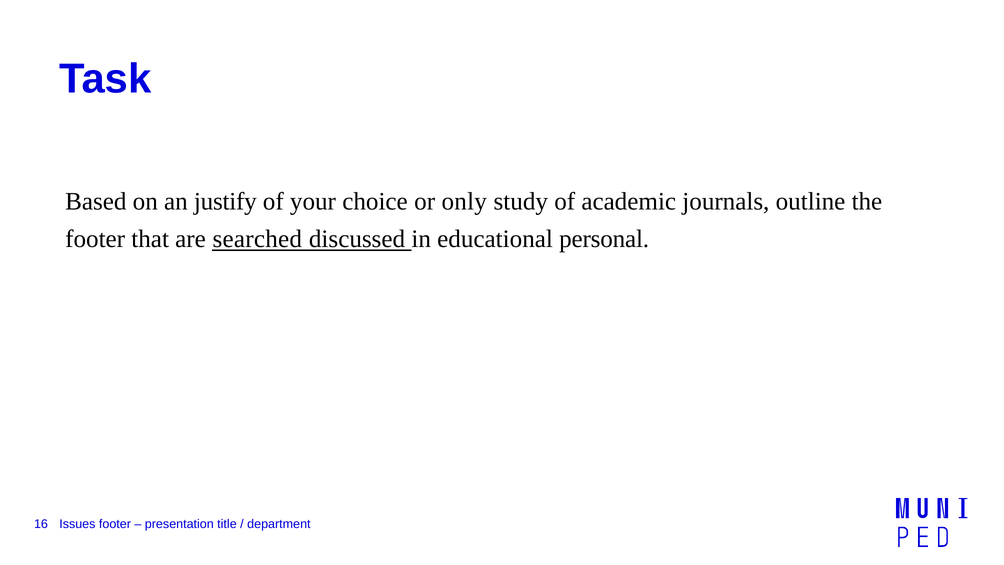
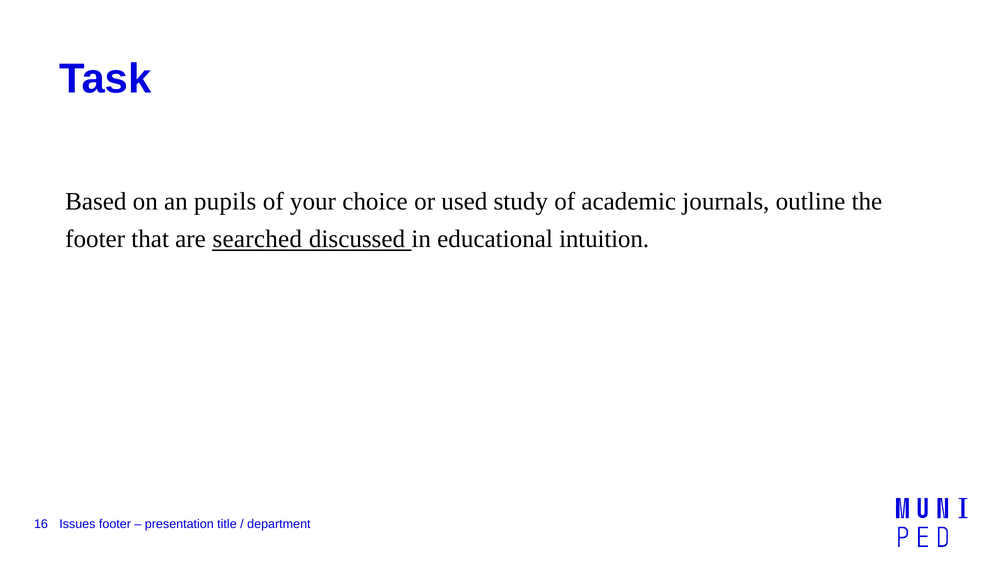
justify: justify -> pupils
only: only -> used
personal: personal -> intuition
